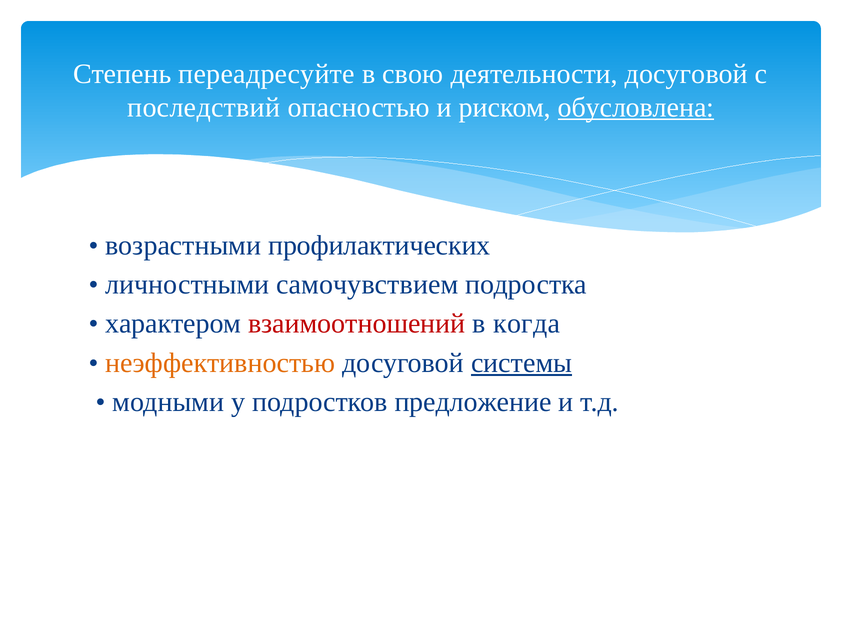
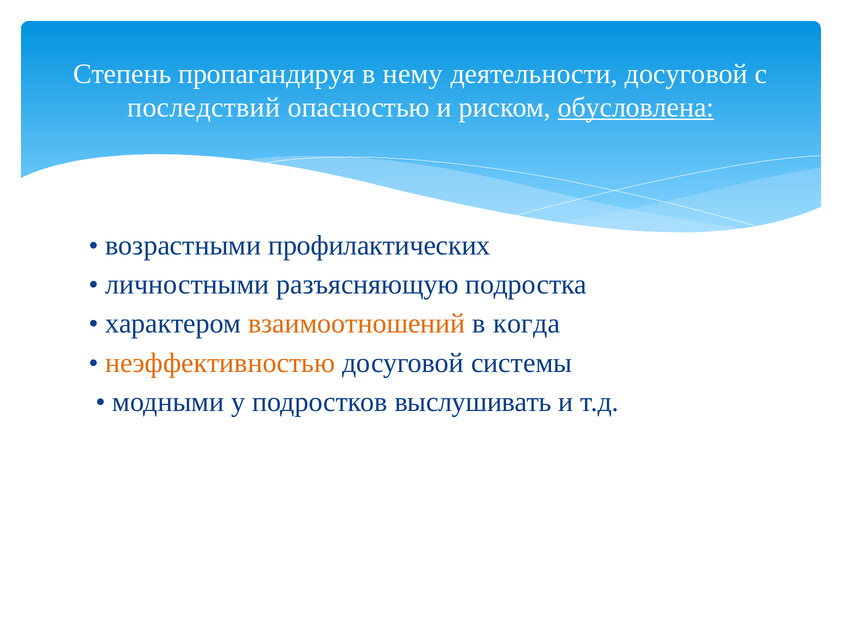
переадресуйте: переадресуйте -> пропагандируя
свою: свою -> нему
самочувствием: самочувствием -> разъясняющую
взаимоотношений colour: red -> orange
системы underline: present -> none
предложение: предложение -> выслушивать
